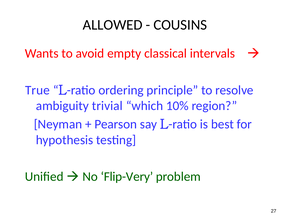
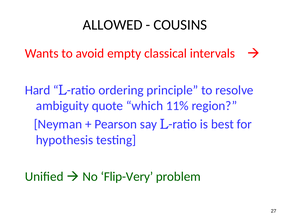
True: True -> Hard
trivial: trivial -> quote
10%: 10% -> 11%
